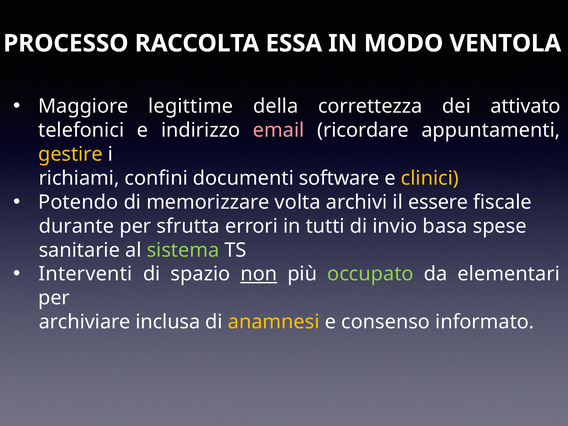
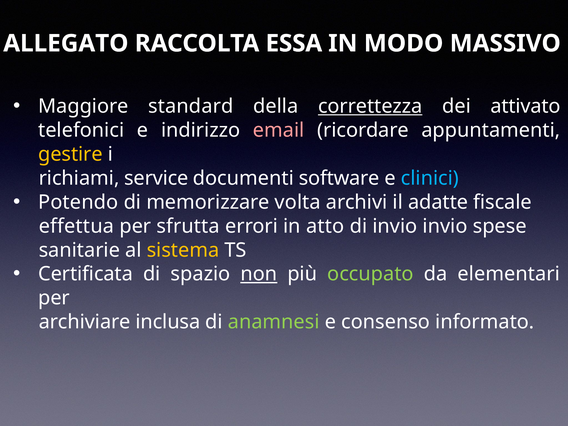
PROCESSO: PROCESSO -> ALLEGATO
VENTOLA: VENTOLA -> MASSIVO
legittime: legittime -> standard
correttezza underline: none -> present
confini: confini -> service
clinici colour: yellow -> light blue
essere: essere -> adatte
durante: durante -> effettua
tutti: tutti -> atto
invio basa: basa -> invio
sistema colour: light green -> yellow
Interventi: Interventi -> Certificata
anamnesi colour: yellow -> light green
